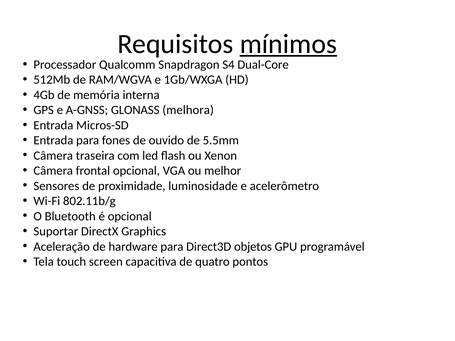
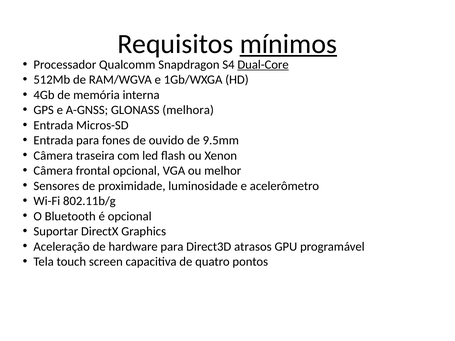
Dual-Core underline: none -> present
5.5mm: 5.5mm -> 9.5mm
objetos: objetos -> atrasos
